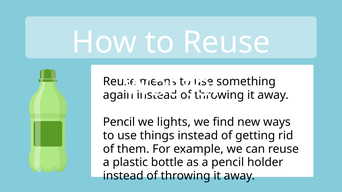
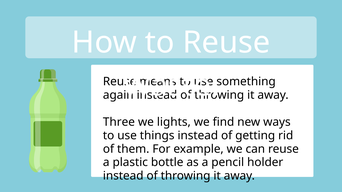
Pencil at (119, 122): Pencil -> Three
